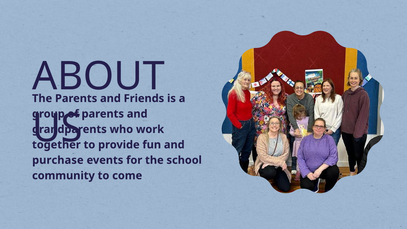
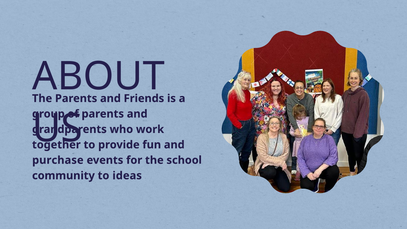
come: come -> ideas
